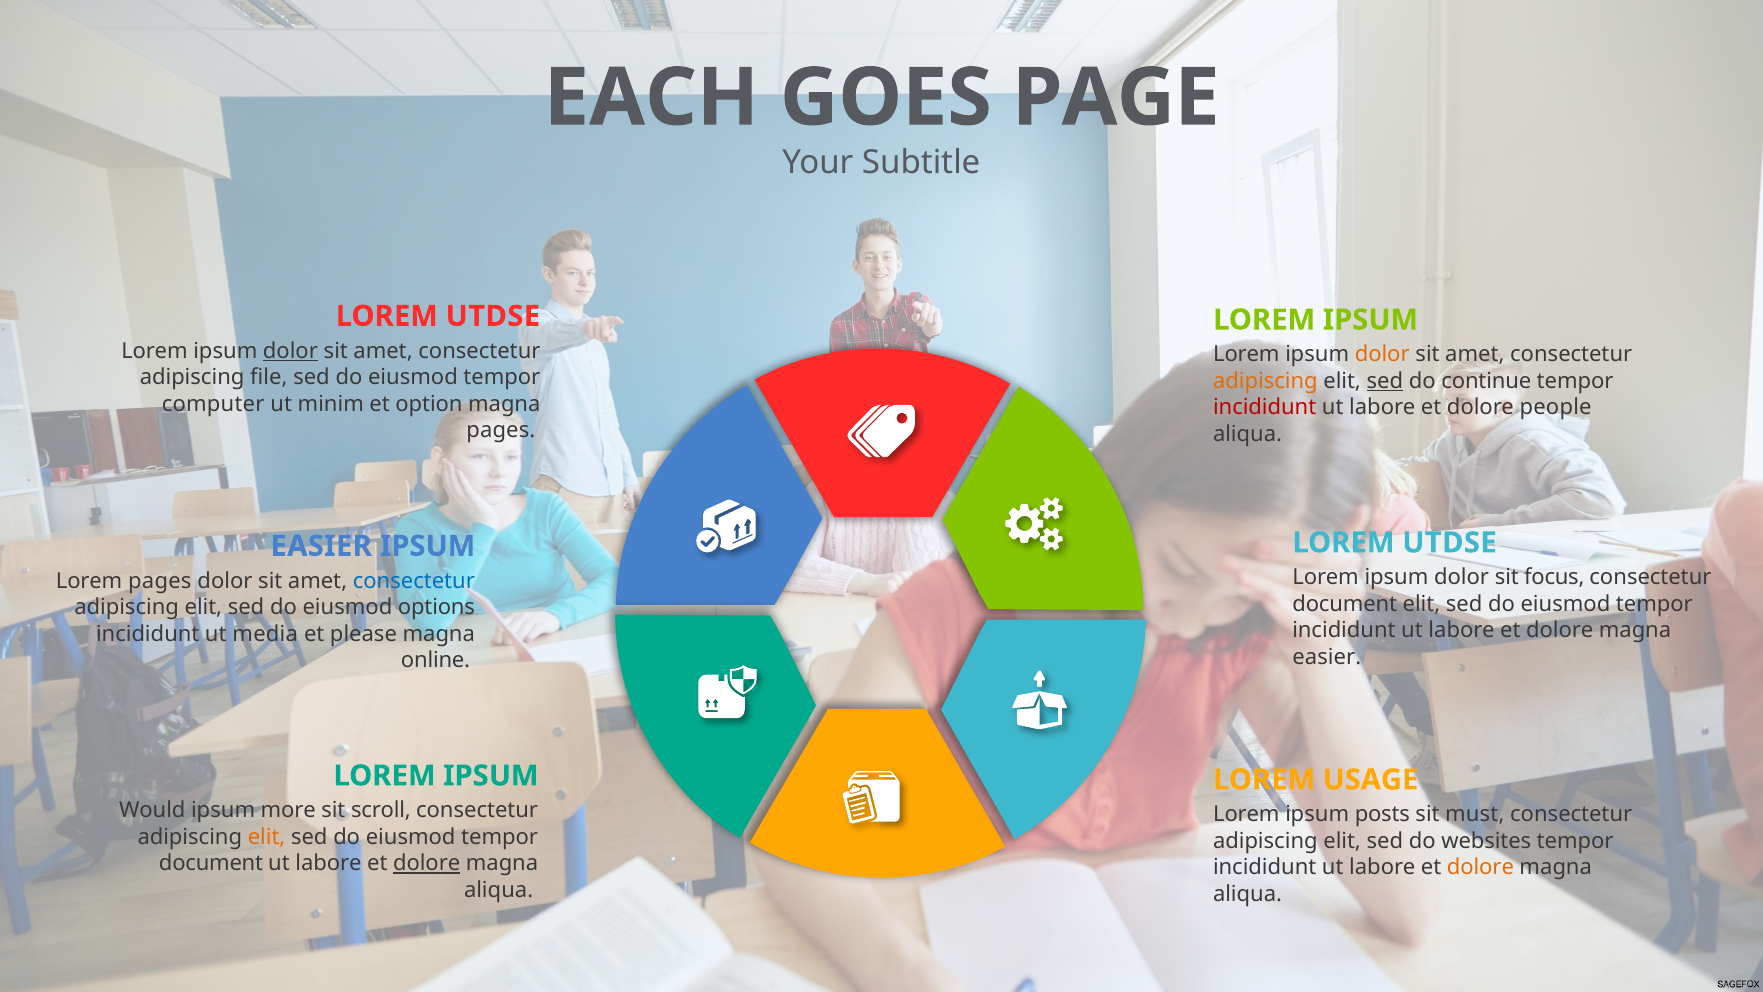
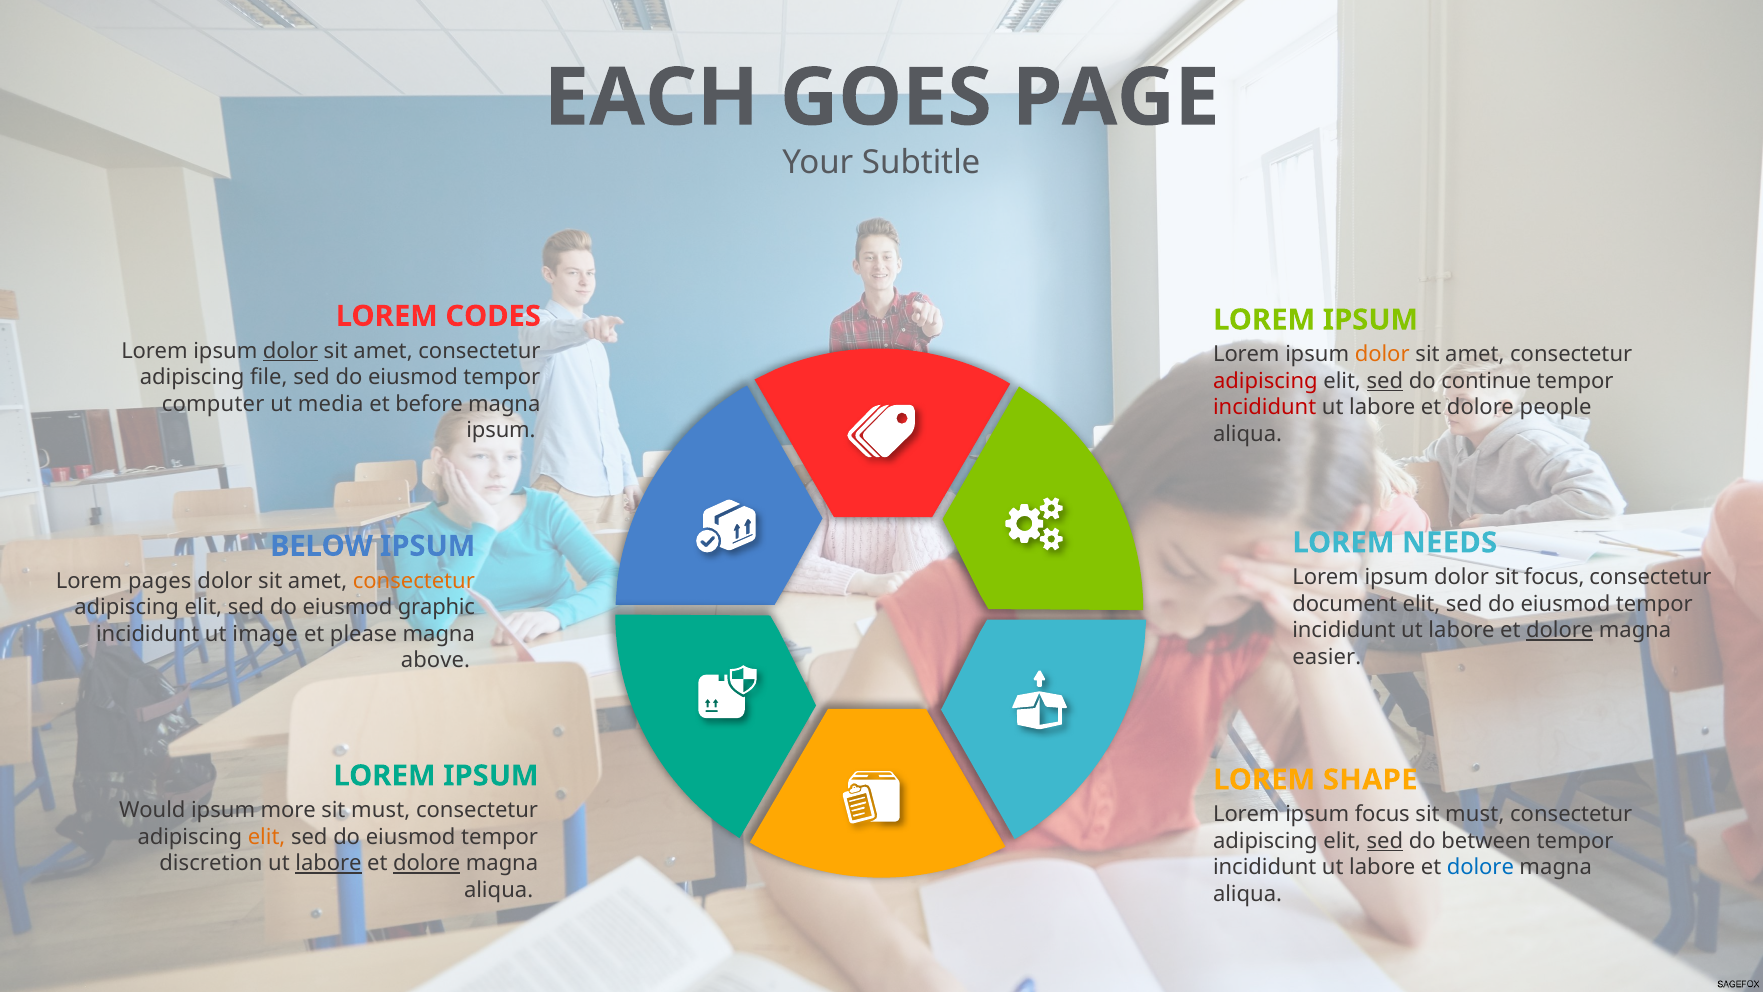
UTDSE at (493, 316): UTDSE -> CODES
adipiscing at (1265, 381) colour: orange -> red
minim: minim -> media
option: option -> before
pages at (501, 430): pages -> ipsum
UTDSE at (1450, 543): UTDSE -> NEEDS
EASIER at (321, 546): EASIER -> BELOW
consectetur at (414, 581) colour: blue -> orange
options: options -> graphic
dolore at (1560, 630) underline: none -> present
media: media -> image
online: online -> above
USAGE: USAGE -> SHAPE
scroll at (381, 810): scroll -> must
ipsum posts: posts -> focus
sed at (1385, 841) underline: none -> present
websites: websites -> between
document at (211, 863): document -> discretion
labore at (329, 863) underline: none -> present
dolore at (1480, 867) colour: orange -> blue
